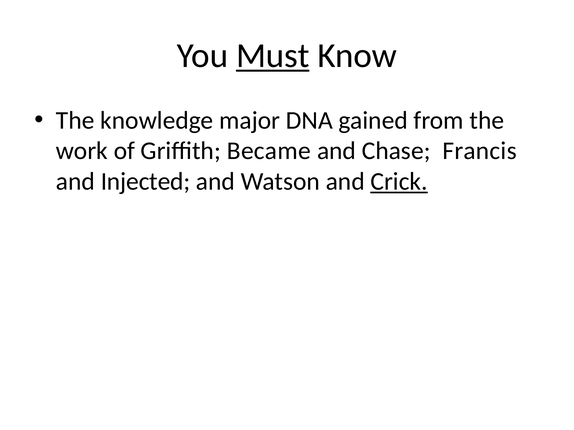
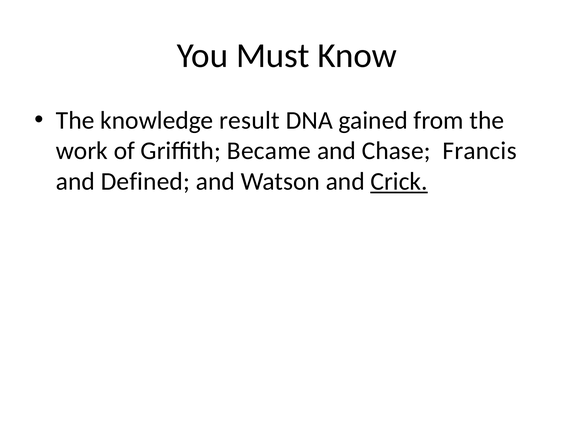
Must underline: present -> none
major: major -> result
Injected: Injected -> Defined
